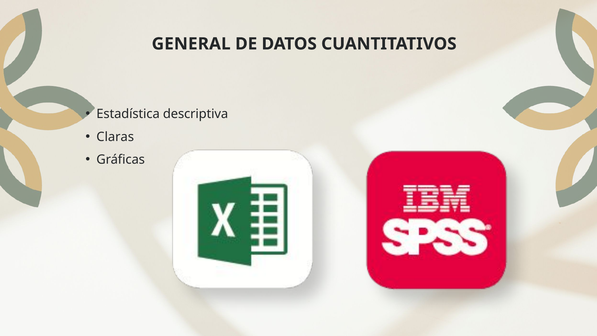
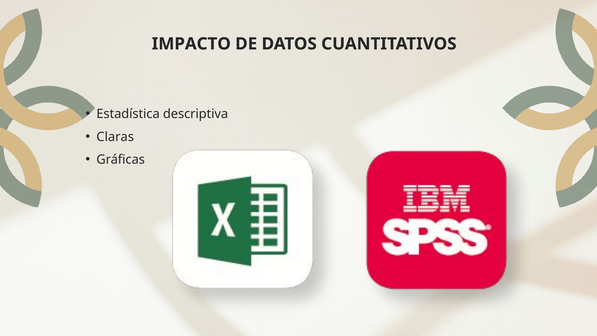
GENERAL: GENERAL -> IMPACTO
